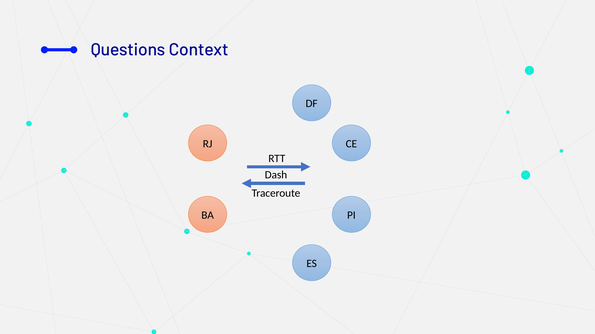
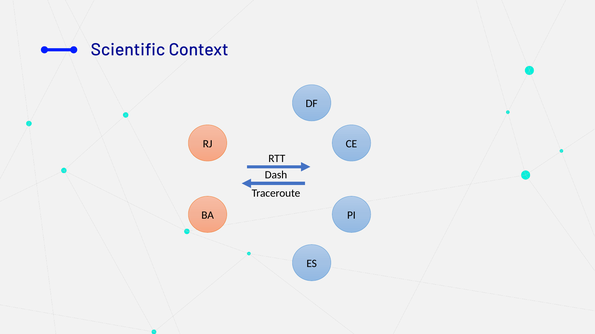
Questions: Questions -> Scientific
